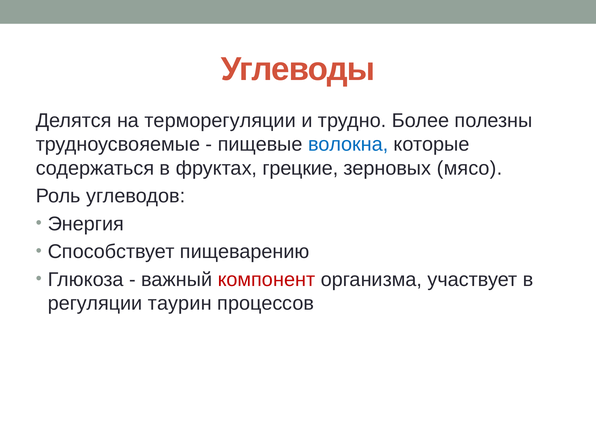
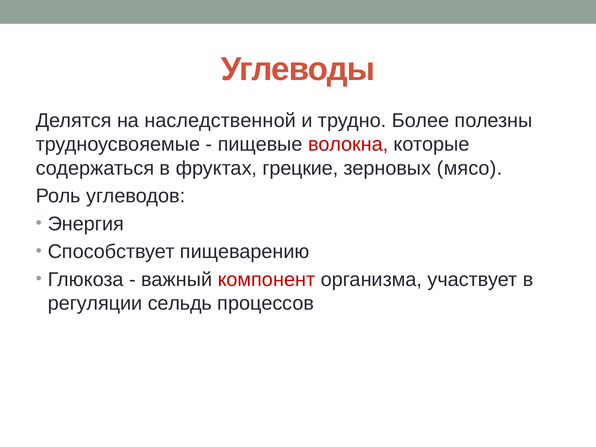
терморегуляции: терморегуляции -> наследственной
волокна colour: blue -> red
таурин: таурин -> сельдь
